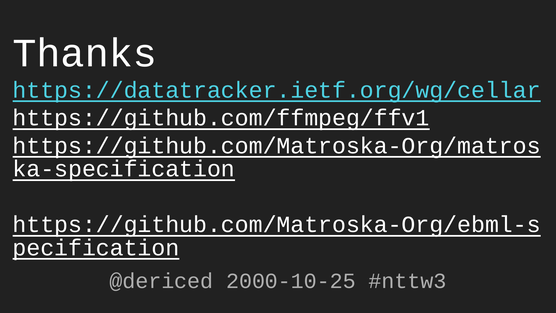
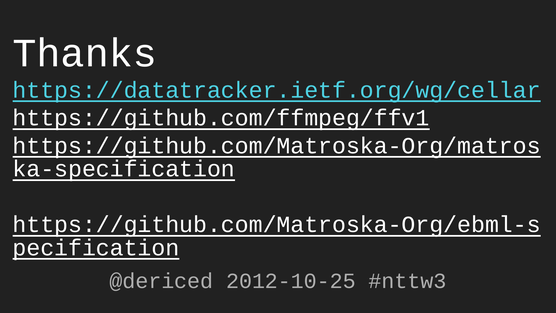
2000-10-25: 2000-10-25 -> 2012-10-25
